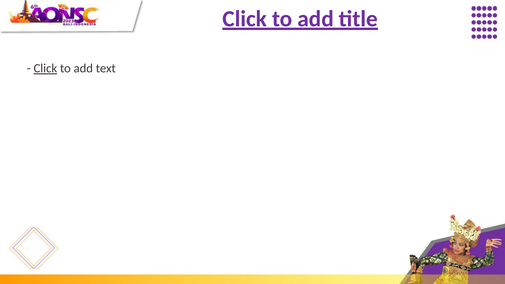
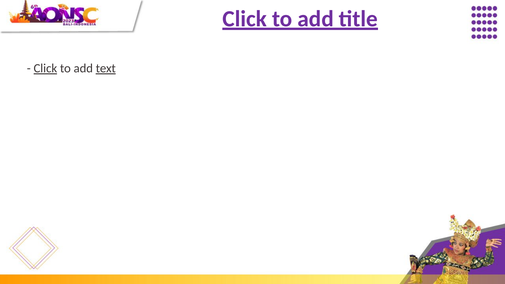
text underline: none -> present
